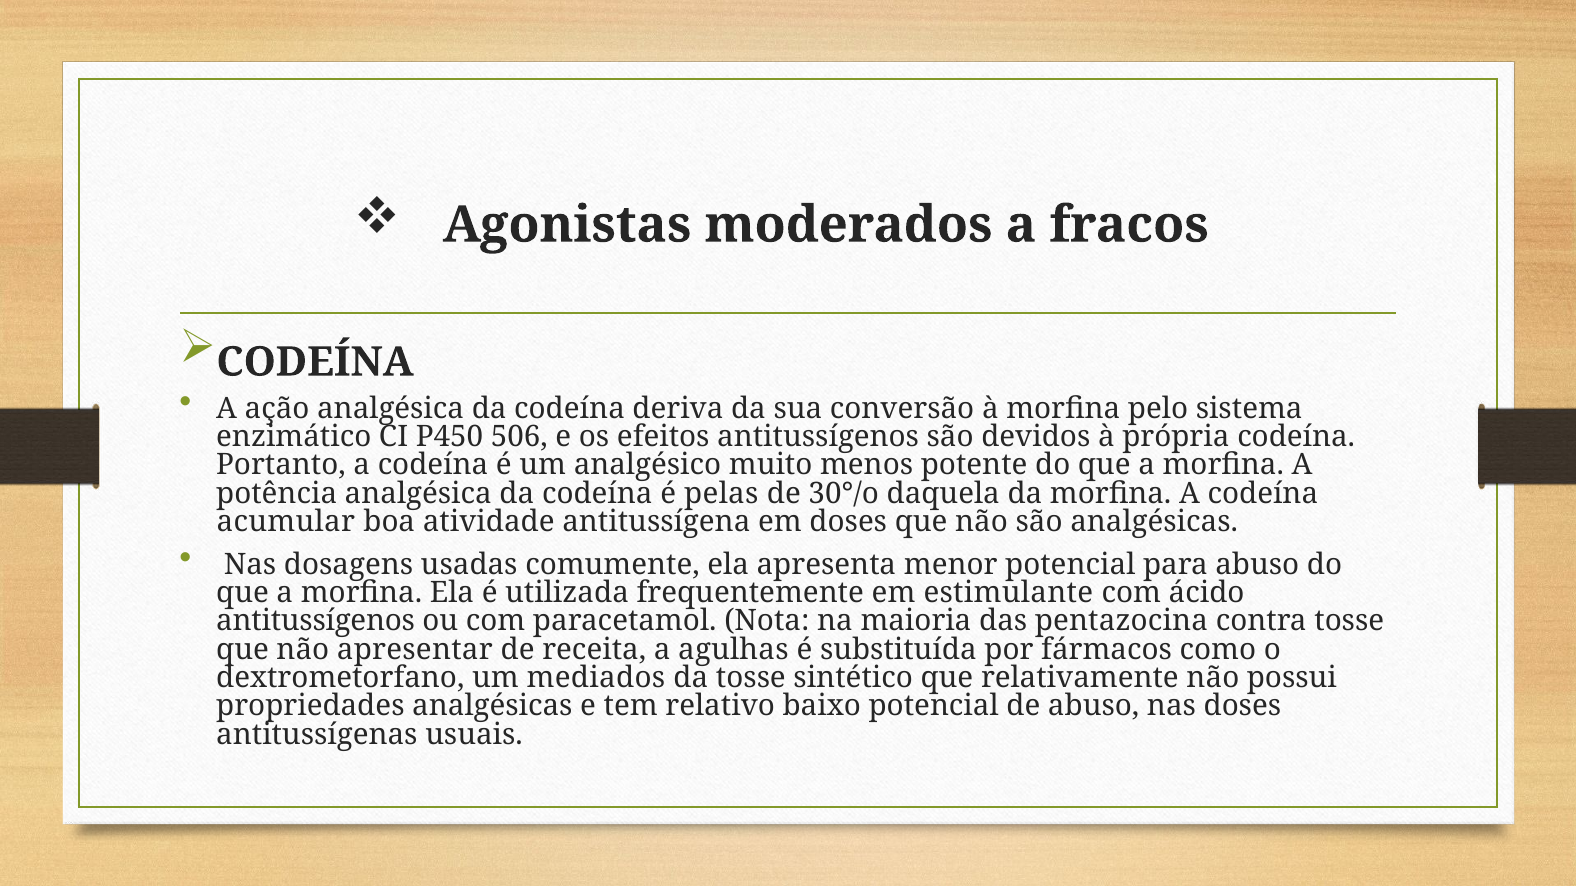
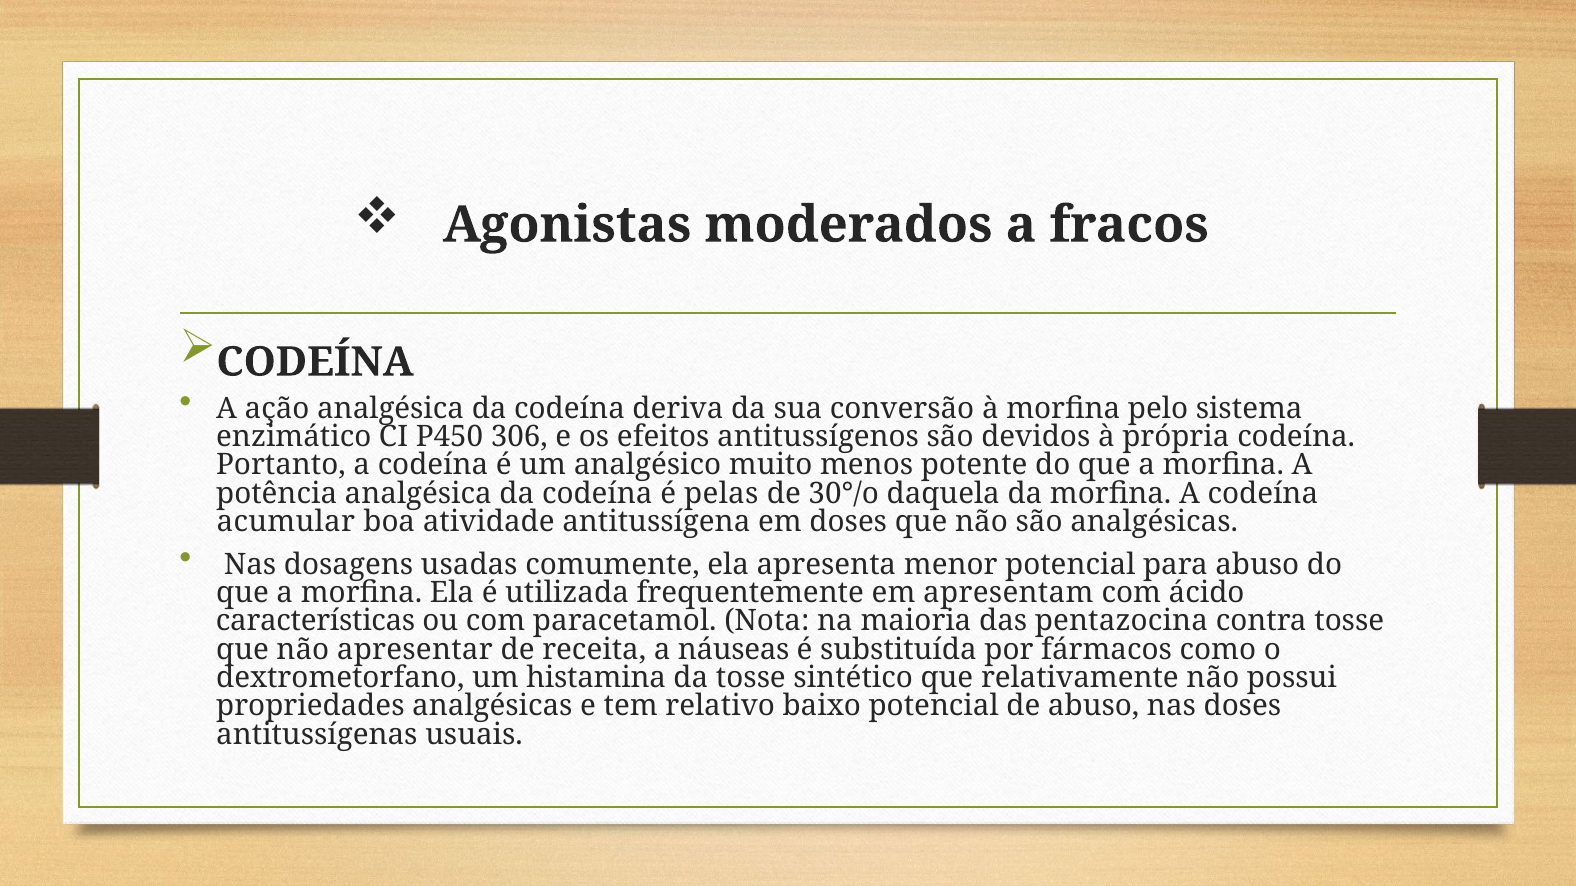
506: 506 -> 306
estimulante: estimulante -> apresentam
antitussígenos at (316, 621): antitussígenos -> características
agulhas: agulhas -> náuseas
mediados: mediados -> histamina
